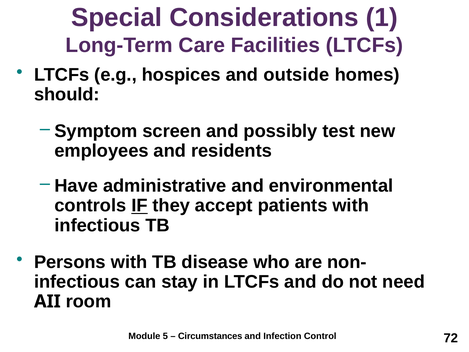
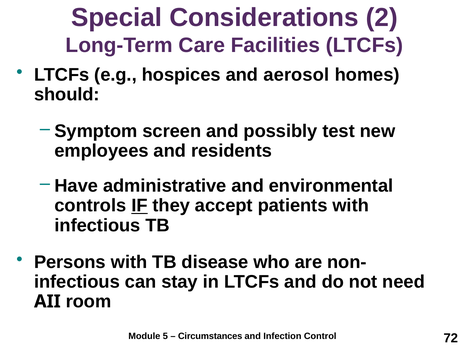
1: 1 -> 2
outside: outside -> aerosol
